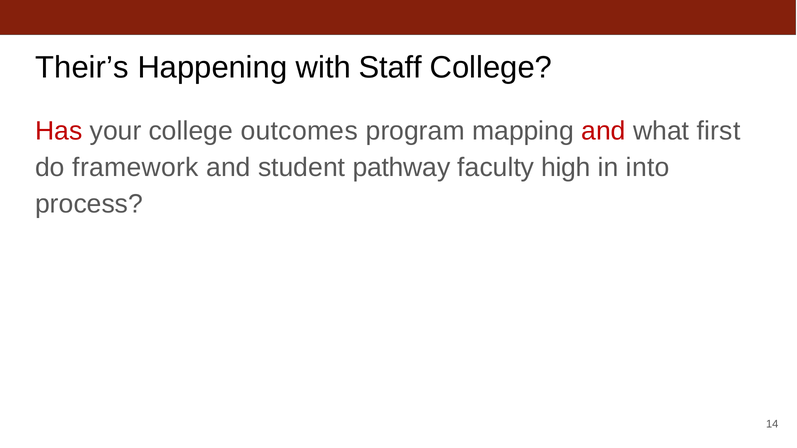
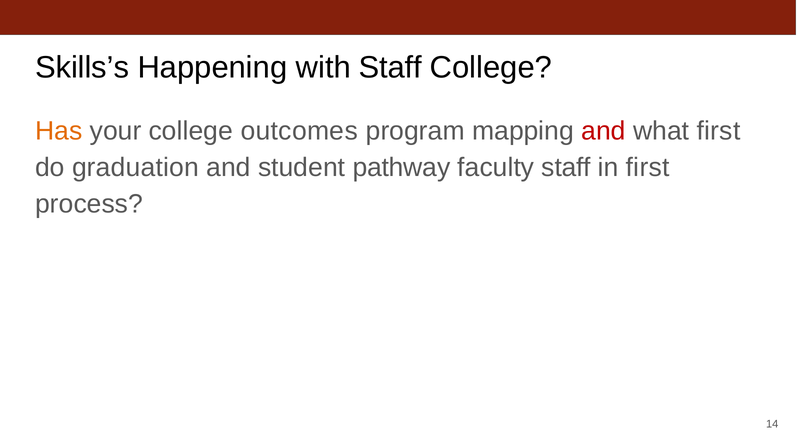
Their’s: Their’s -> Skills’s
Has colour: red -> orange
framework: framework -> graduation
faculty high: high -> staff
in into: into -> first
